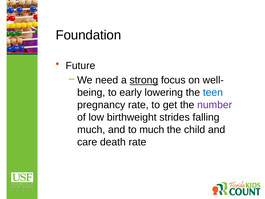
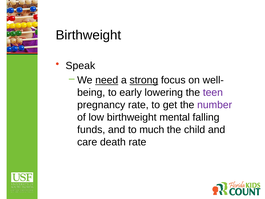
Foundation at (88, 35): Foundation -> Birthweight
Future: Future -> Speak
need underline: none -> present
teen colour: blue -> purple
strides: strides -> mental
much at (91, 130): much -> funds
